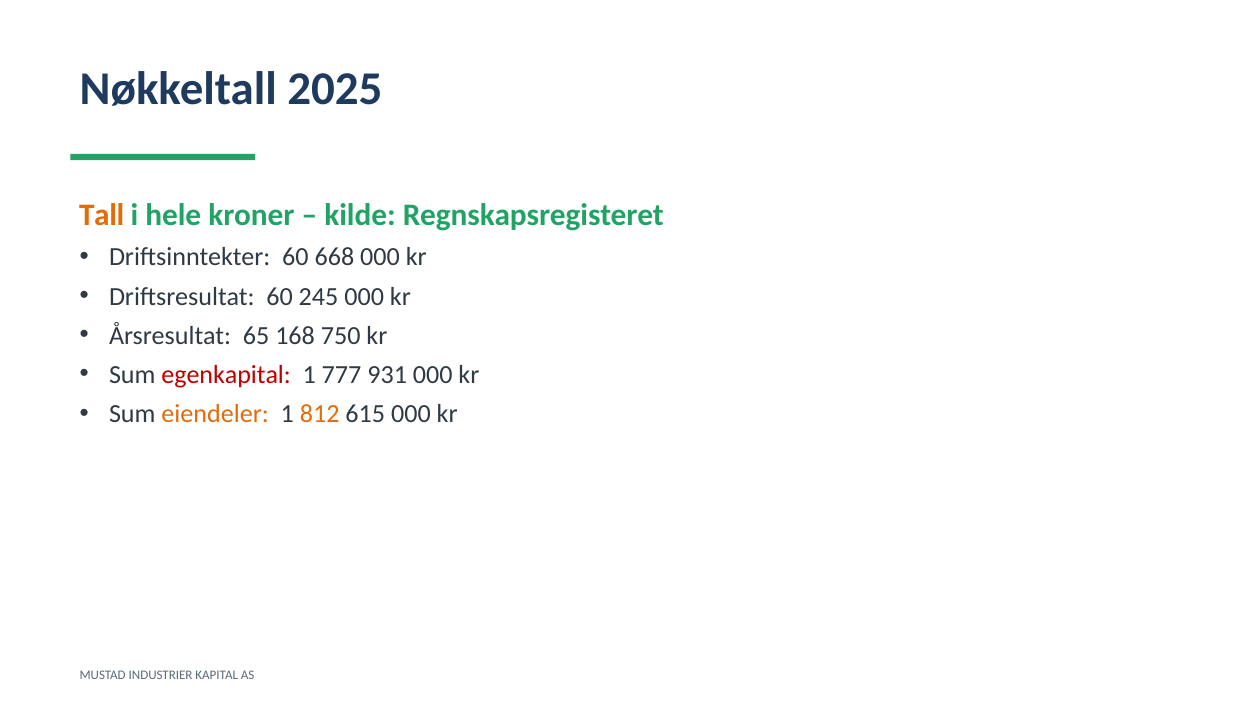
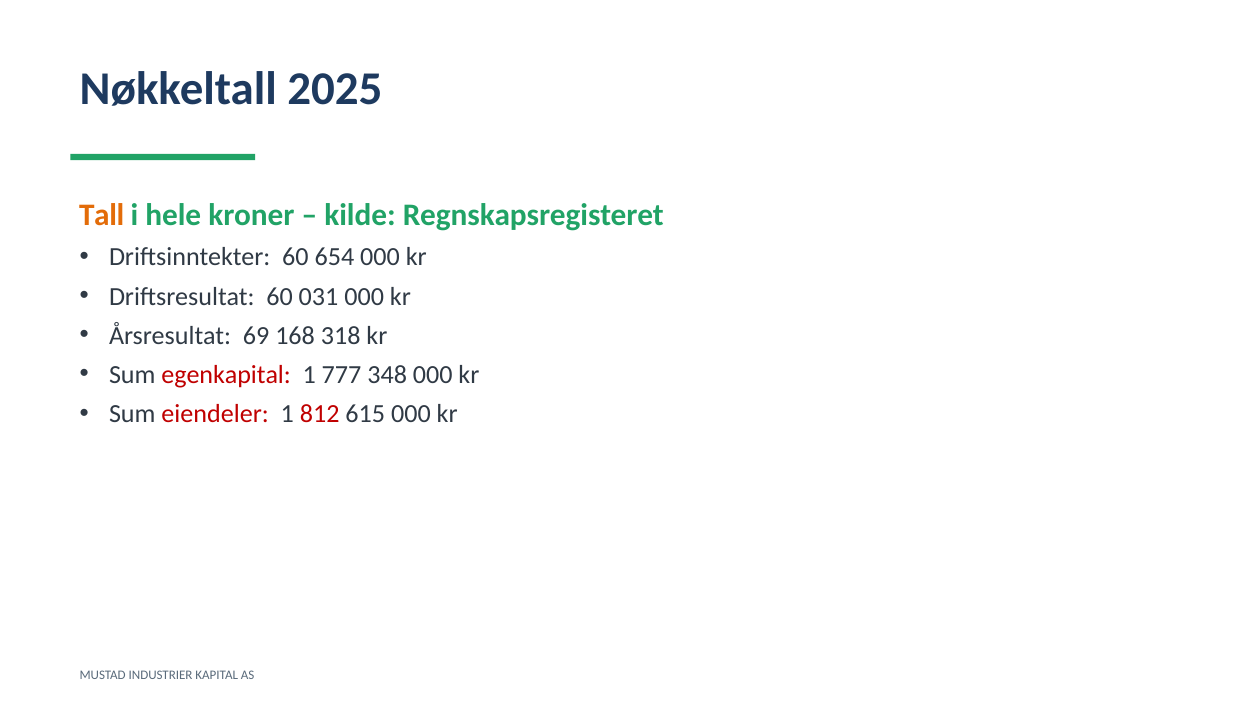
668: 668 -> 654
245: 245 -> 031
65: 65 -> 69
750: 750 -> 318
931: 931 -> 348
eiendeler colour: orange -> red
812 colour: orange -> red
